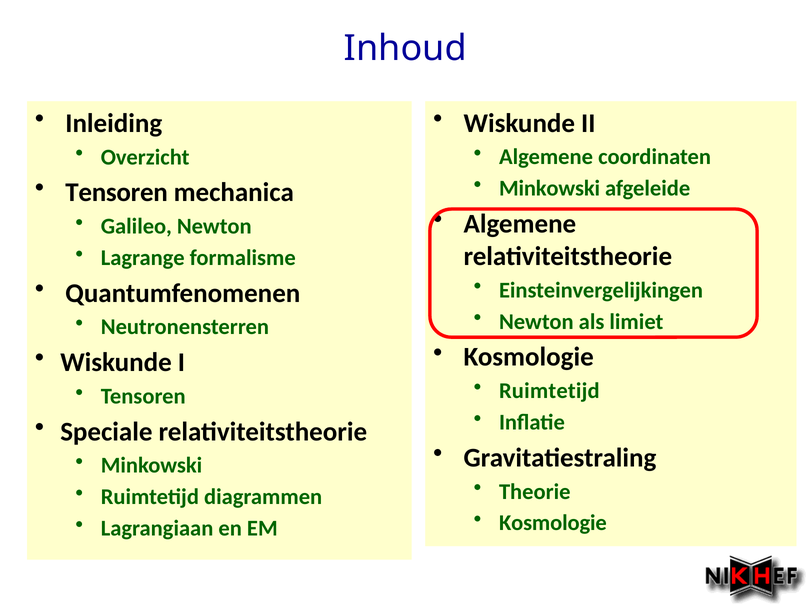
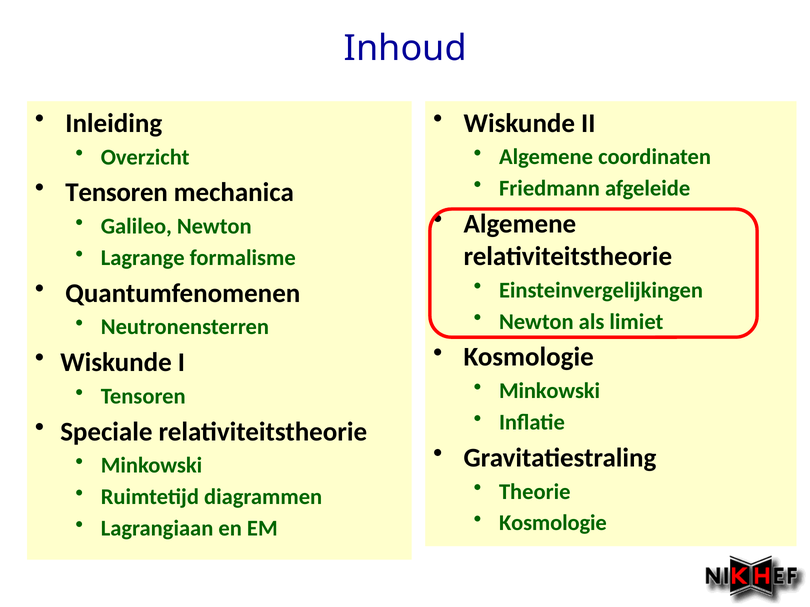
Minkowski at (550, 189): Minkowski -> Friedmann
Ruimtetijd at (549, 391): Ruimtetijd -> Minkowski
